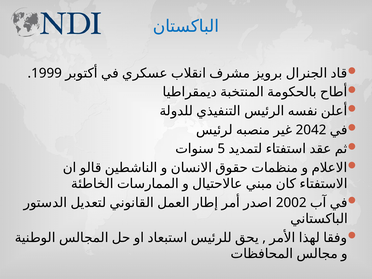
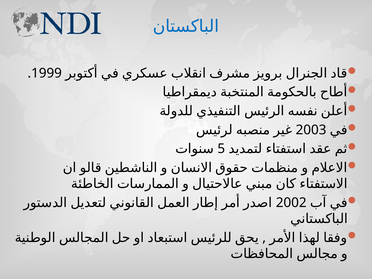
2042: 2042 -> 2003
